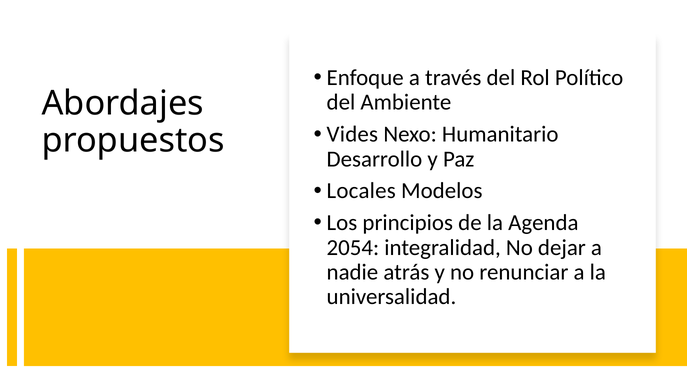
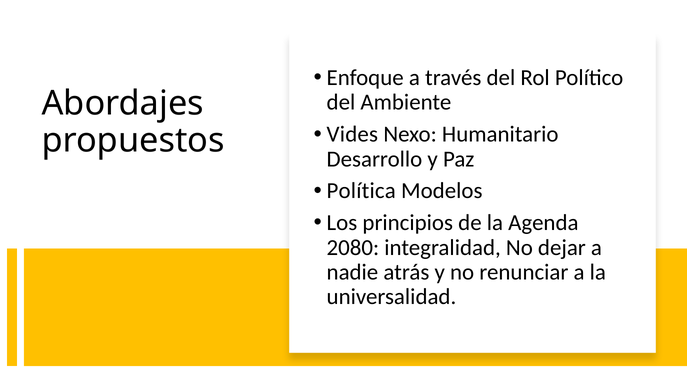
Locales: Locales -> Política
2054: 2054 -> 2080
